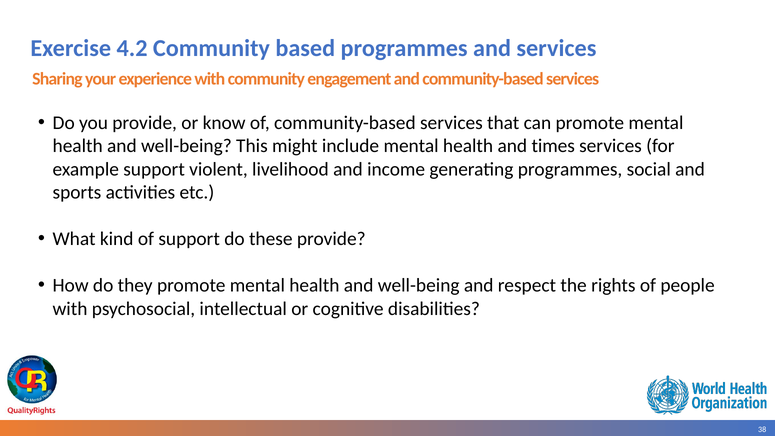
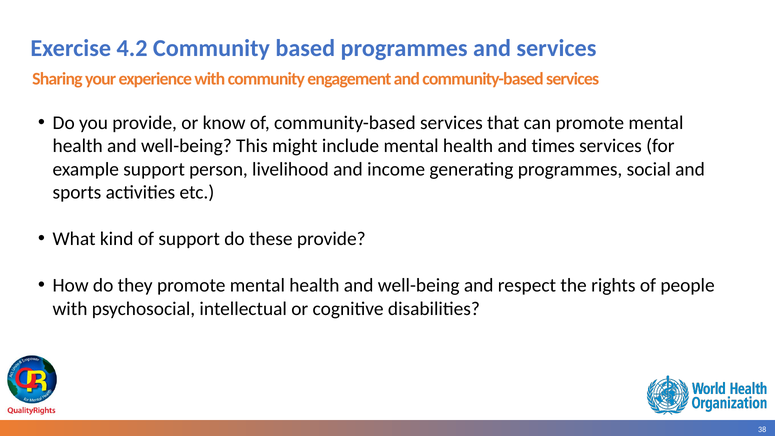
violent: violent -> person
